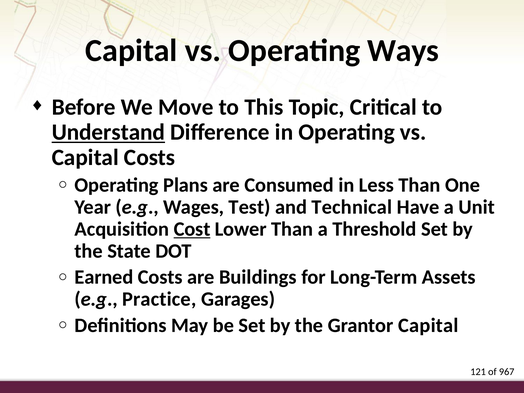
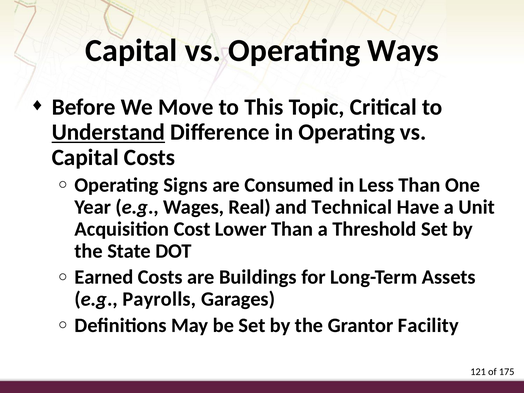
Plans: Plans -> Signs
Test: Test -> Real
Cost underline: present -> none
Practice: Practice -> Payrolls
Grantor Capital: Capital -> Facility
967: 967 -> 175
